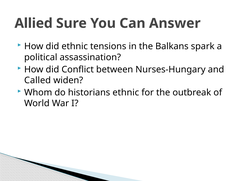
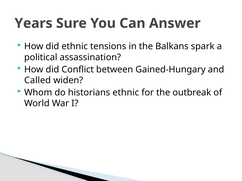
Allied: Allied -> Years
Nurses-Hungary: Nurses-Hungary -> Gained-Hungary
